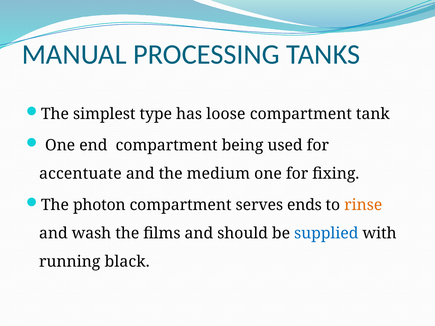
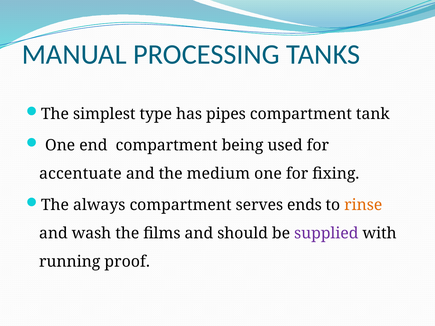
loose: loose -> pipes
photon: photon -> always
supplied colour: blue -> purple
black: black -> proof
